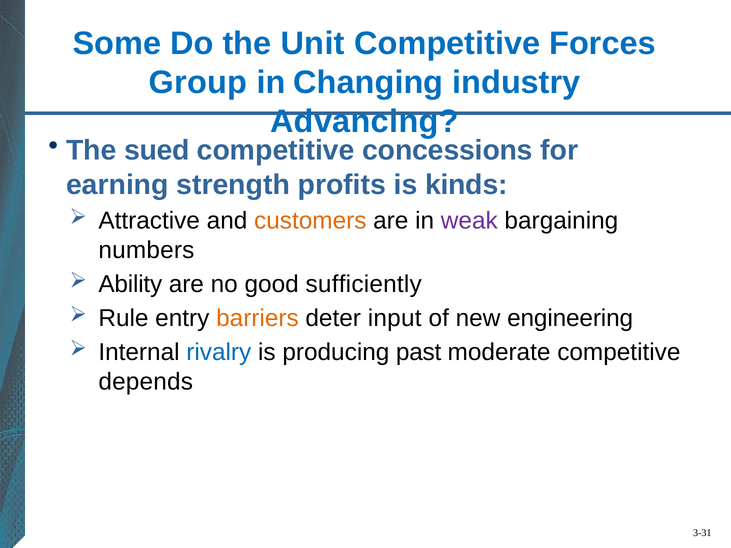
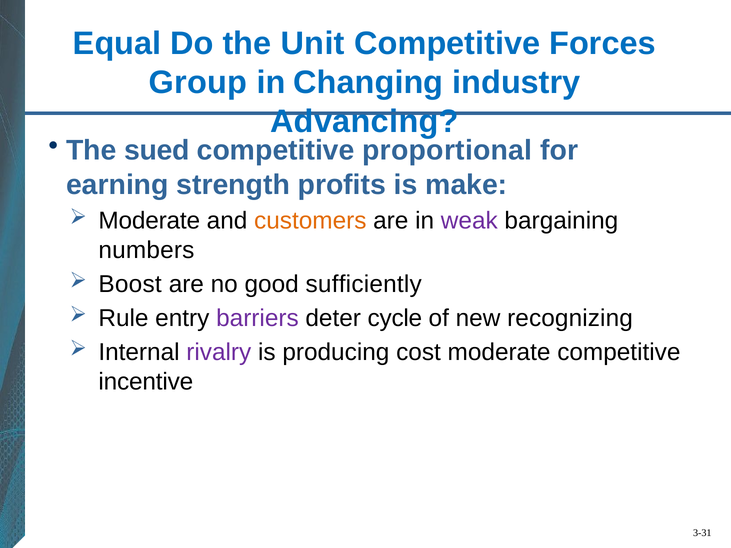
Some: Some -> Equal
concessions: concessions -> proportional
kinds: kinds -> make
Attractive at (149, 221): Attractive -> Moderate
Ability: Ability -> Boost
barriers colour: orange -> purple
input: input -> cycle
engineering: engineering -> recognizing
rivalry colour: blue -> purple
past: past -> cost
depends: depends -> incentive
